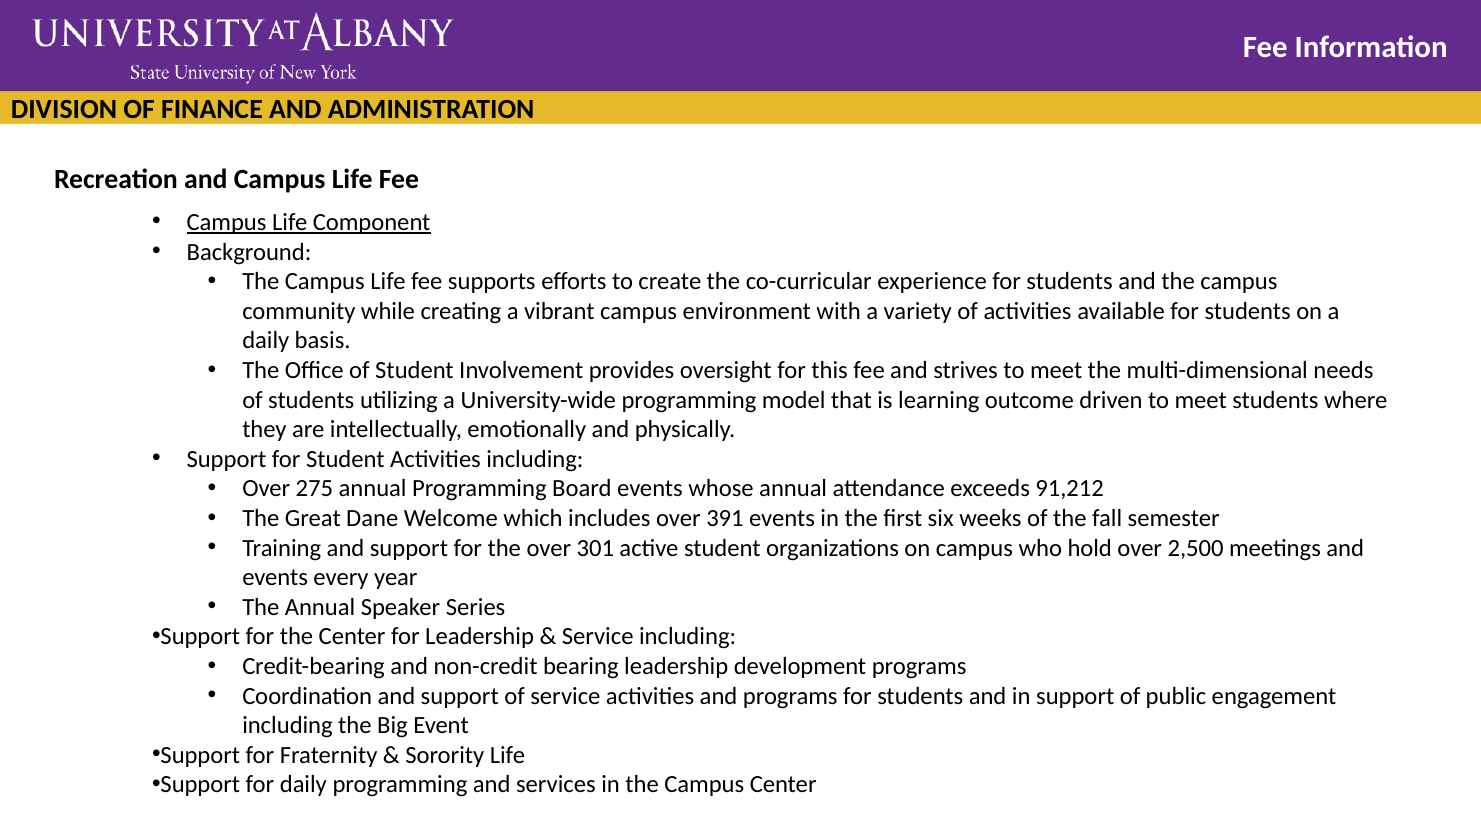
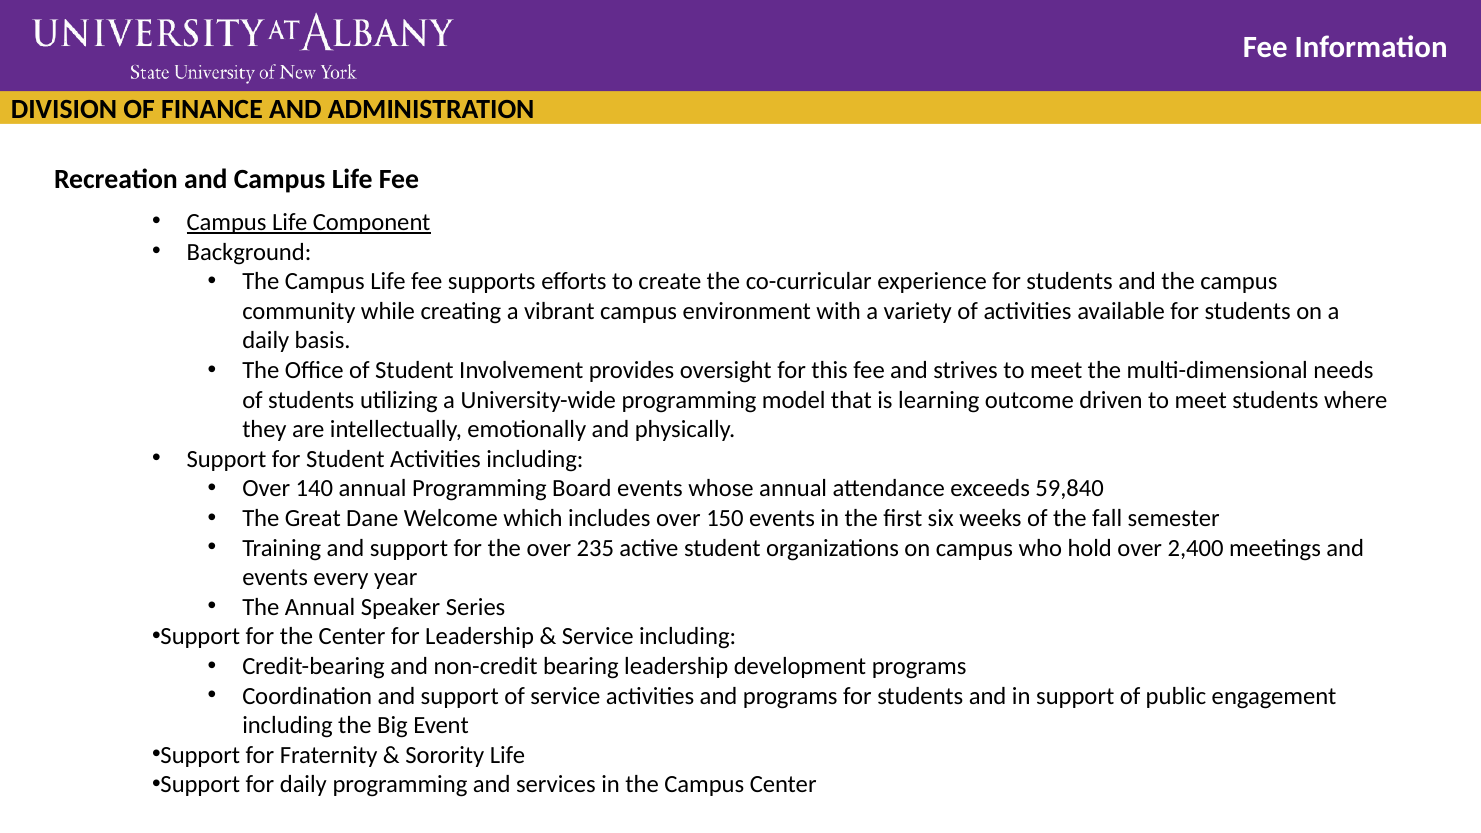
275: 275 -> 140
91,212: 91,212 -> 59,840
391: 391 -> 150
301: 301 -> 235
2,500: 2,500 -> 2,400
